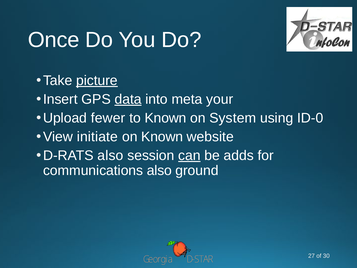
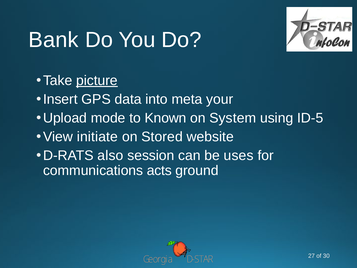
Once: Once -> Bank
data underline: present -> none
fewer: fewer -> mode
ID-0: ID-0 -> ID-5
on Known: Known -> Stored
can underline: present -> none
adds: adds -> uses
communications also: also -> acts
